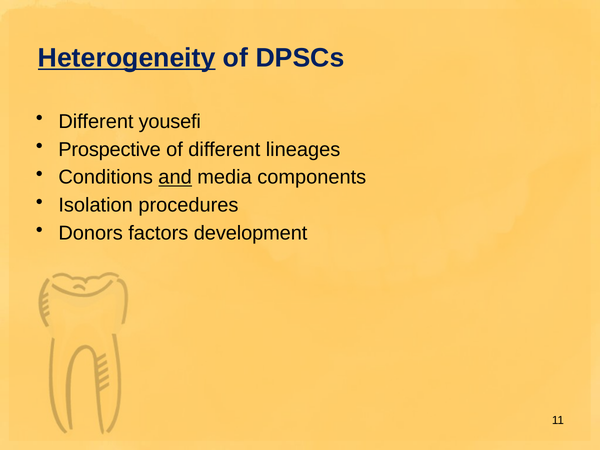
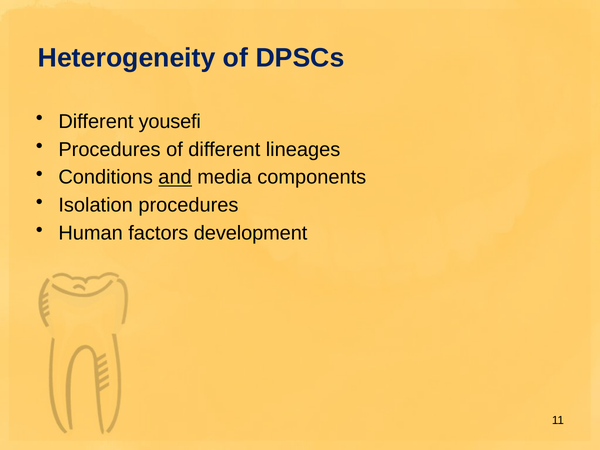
Heterogeneity underline: present -> none
Prospective at (110, 149): Prospective -> Procedures
Donors: Donors -> Human
